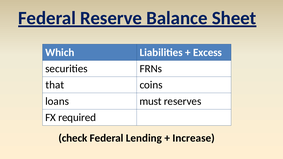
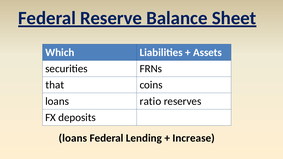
Excess: Excess -> Assets
must: must -> ratio
required: required -> deposits
check at (73, 138): check -> loans
